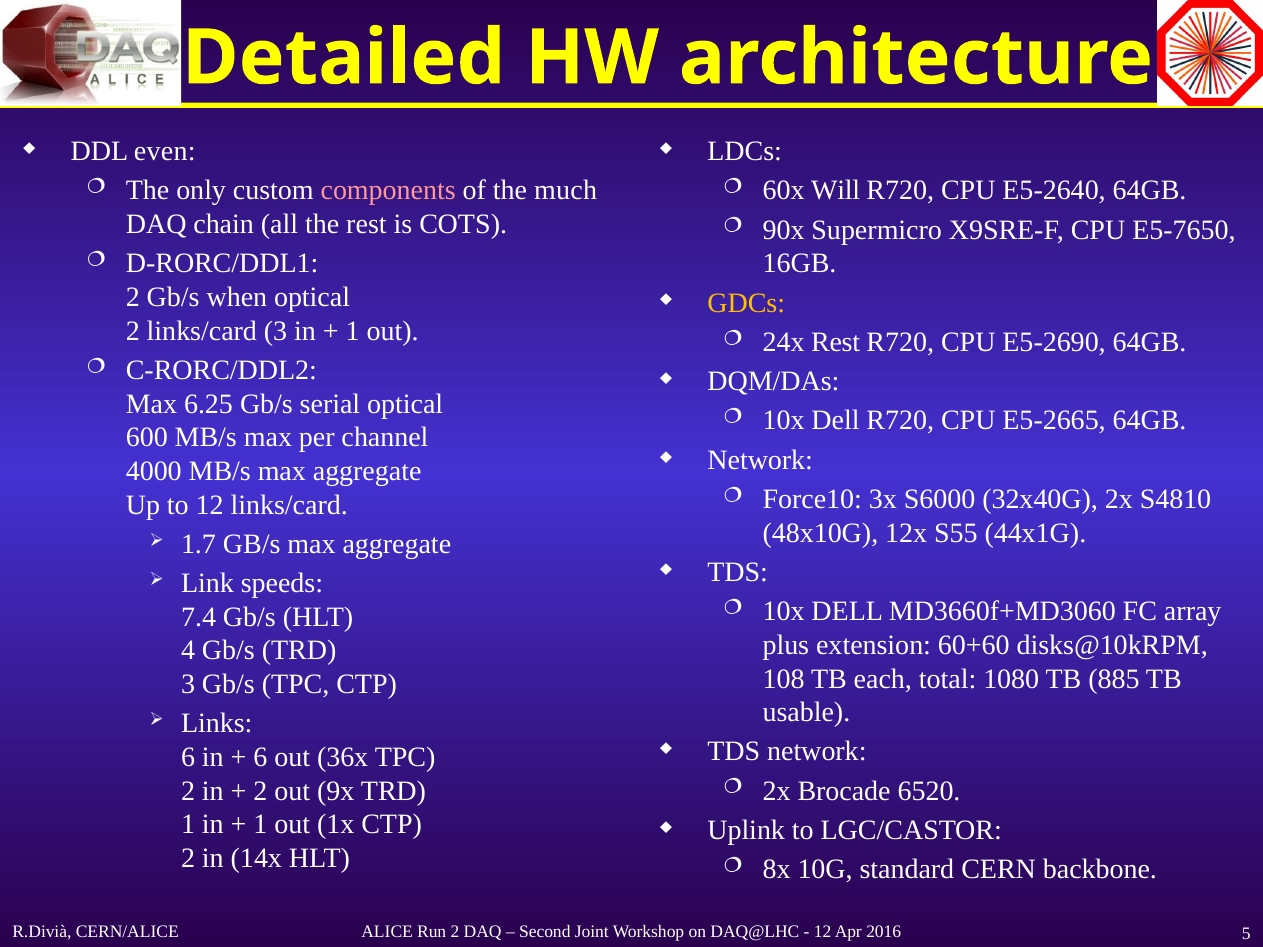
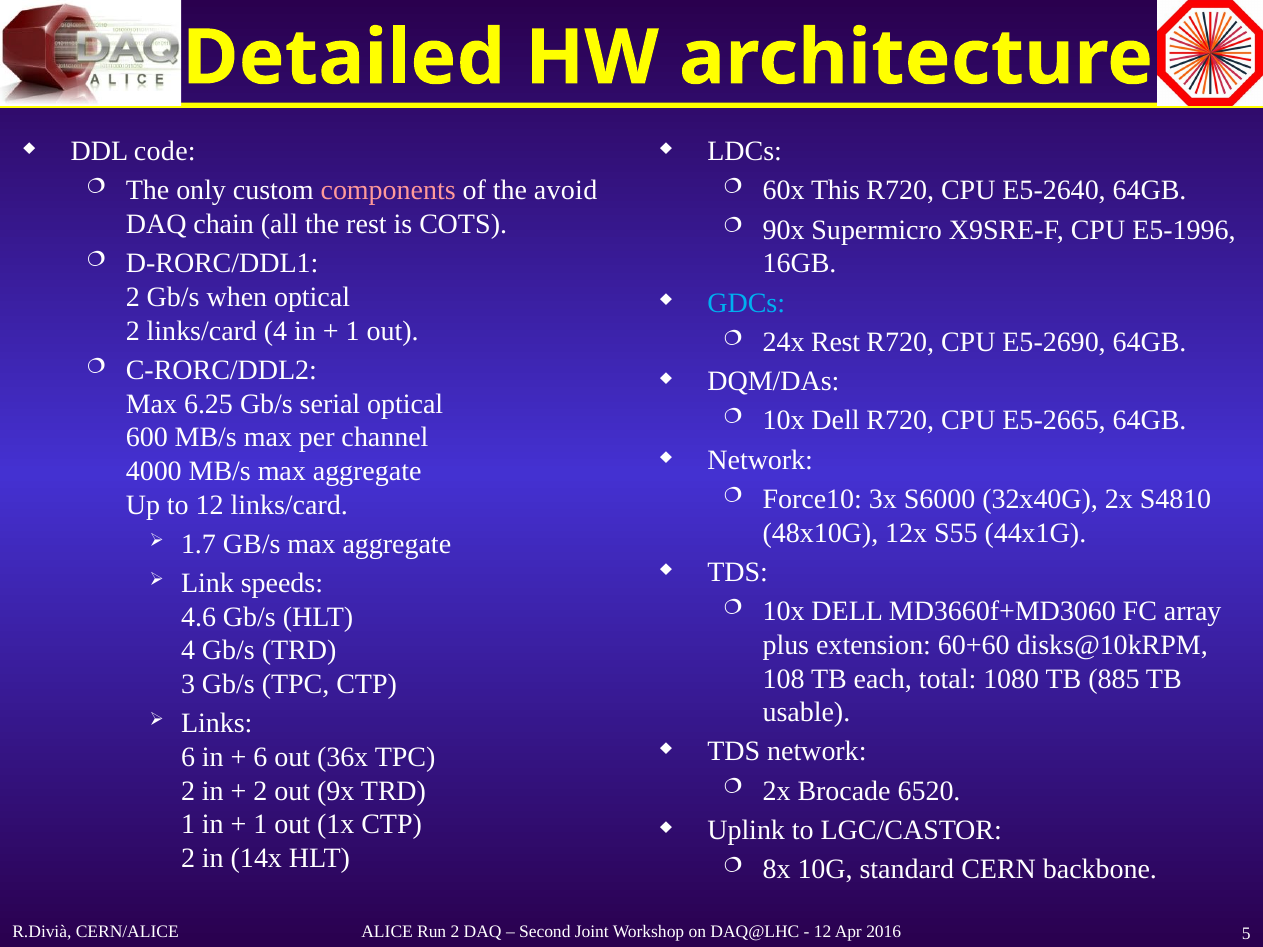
even: even -> code
much: much -> avoid
Will: Will -> This
E5-7650: E5-7650 -> E5-1996
GDCs colour: yellow -> light blue
links/card 3: 3 -> 4
7.4: 7.4 -> 4.6
